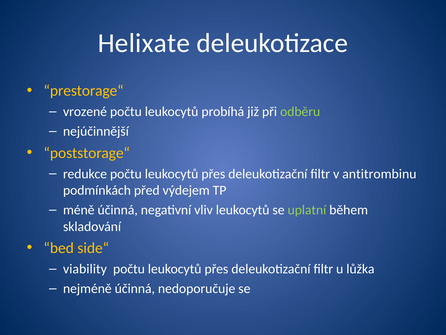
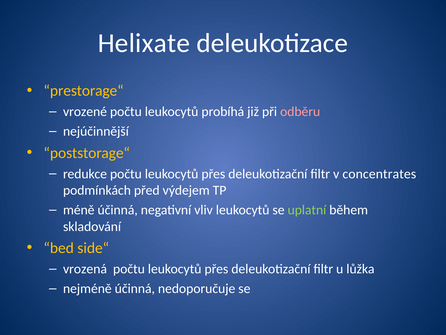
odběru colour: light green -> pink
antitrombinu: antitrombinu -> concentrates
viability: viability -> vrozená
